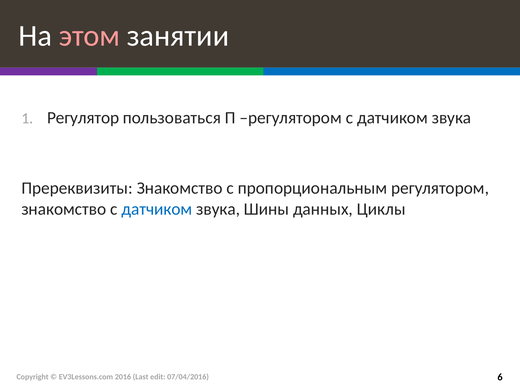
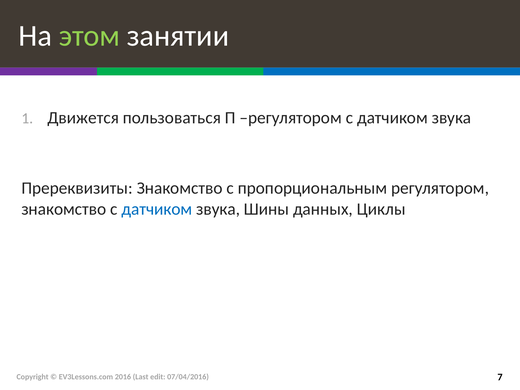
этом colour: pink -> light green
Регулятор: Регулятор -> Движется
6: 6 -> 7
